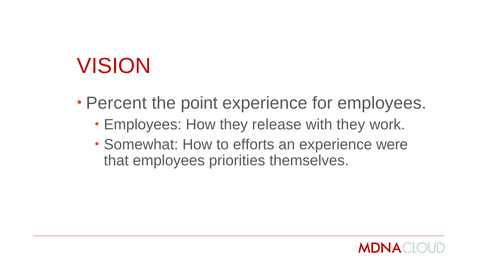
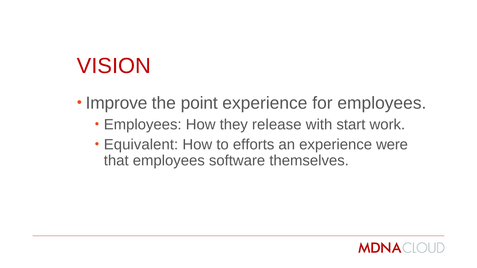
Percent: Percent -> Improve
with they: they -> start
Somewhat: Somewhat -> Equivalent
priorities: priorities -> software
